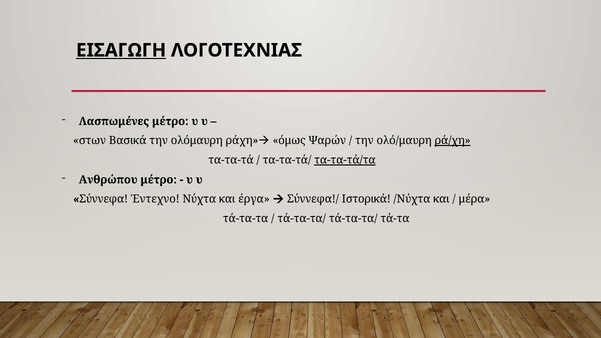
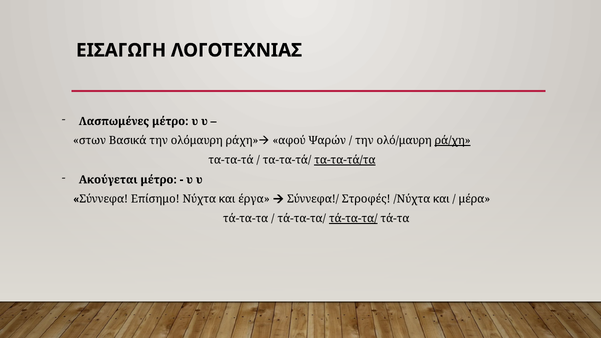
ΕΙΣΑΓΩΓΗ underline: present -> none
όμως: όμως -> αφού
Ανθρώπου: Ανθρώπου -> Ακούγεται
Έντεχνο: Έντεχνο -> Επίσημο
Ιστορικά: Ιστορικά -> Στροφές
τά-τα-τα/ at (353, 219) underline: none -> present
